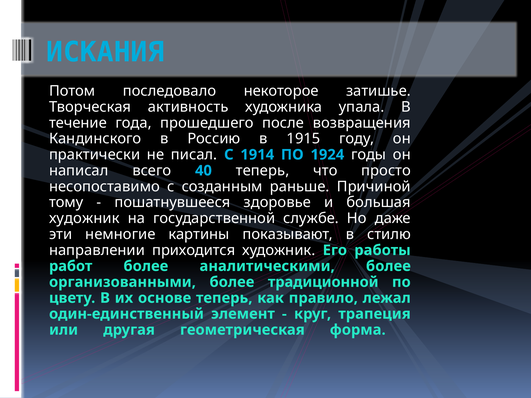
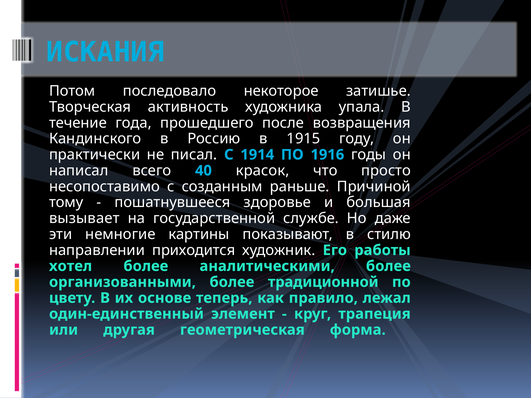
1924: 1924 -> 1916
40 теперь: теперь -> красок
художник at (84, 218): художник -> вызывает
работ: работ -> хотел
